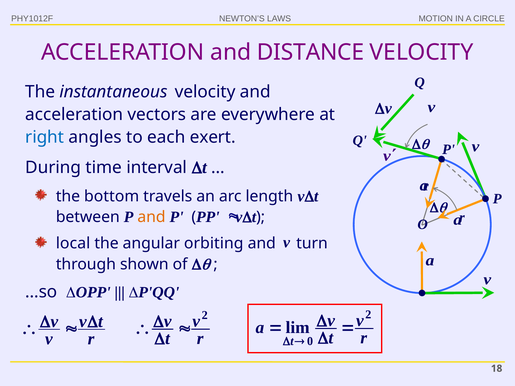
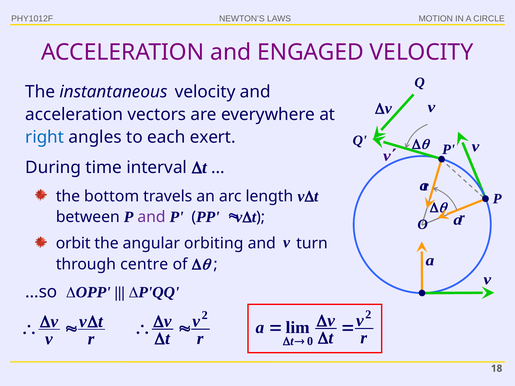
DISTANCE: DISTANCE -> ENGAGED
and at (151, 217) colour: orange -> purple
local: local -> orbit
shown: shown -> centre
